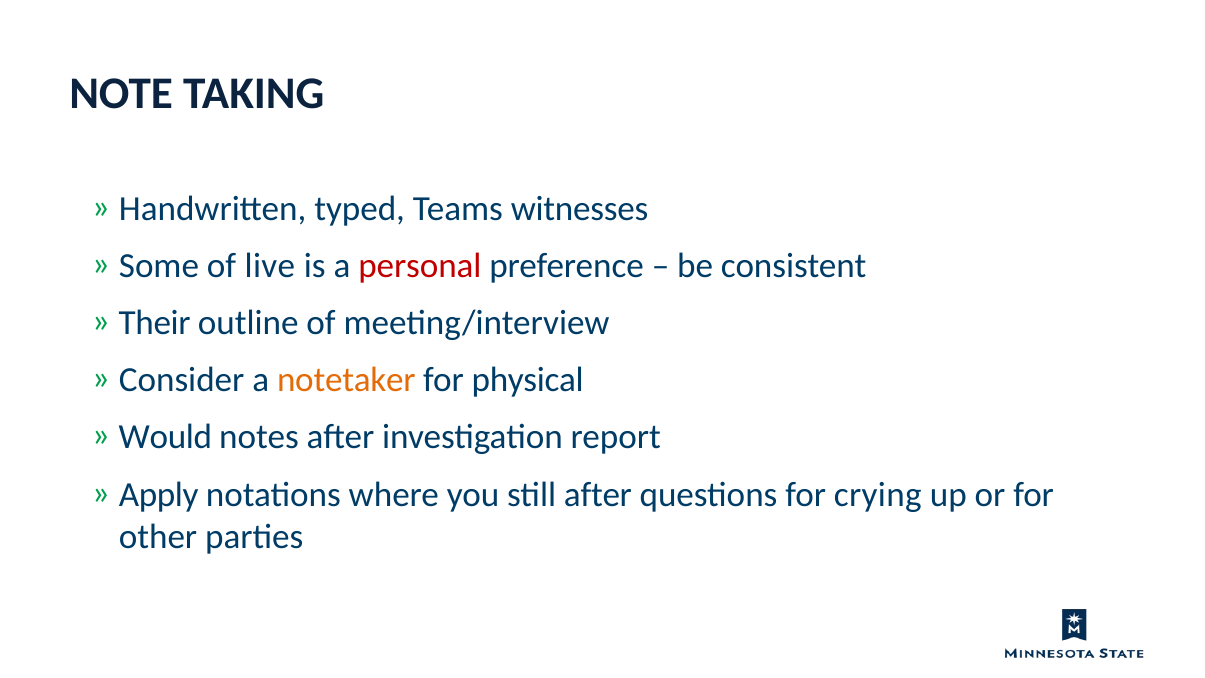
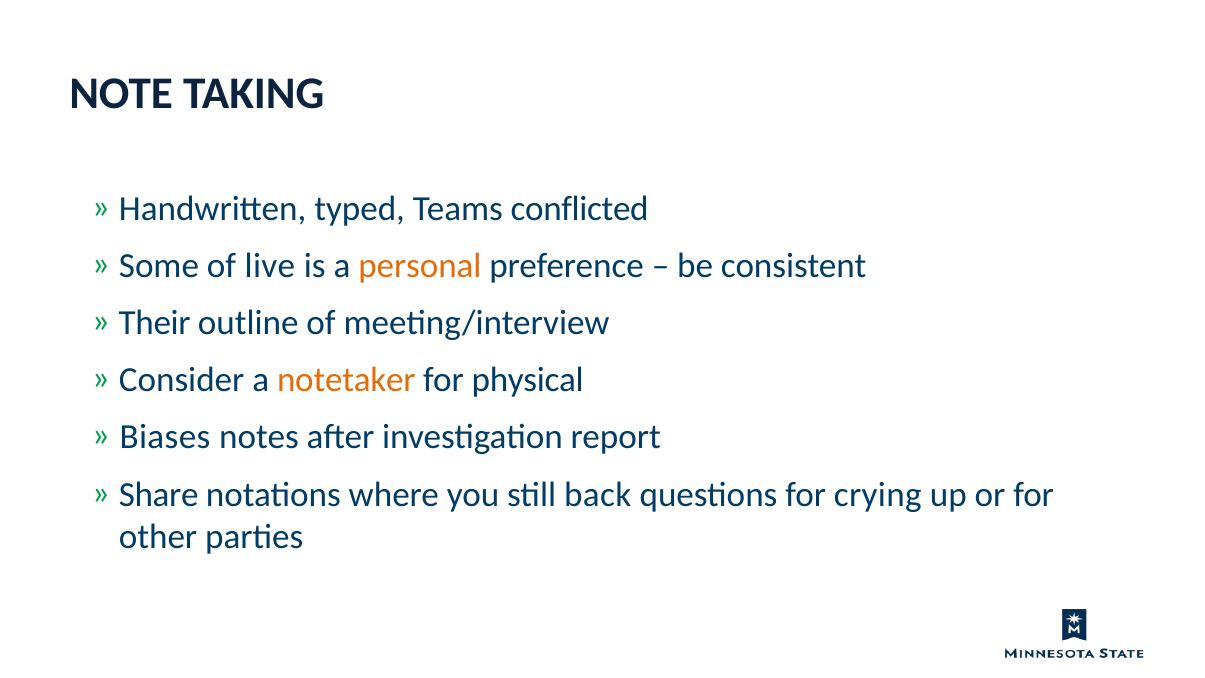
witnesses: witnesses -> conflicted
personal colour: red -> orange
Would: Would -> Biases
Apply: Apply -> Share
still after: after -> back
